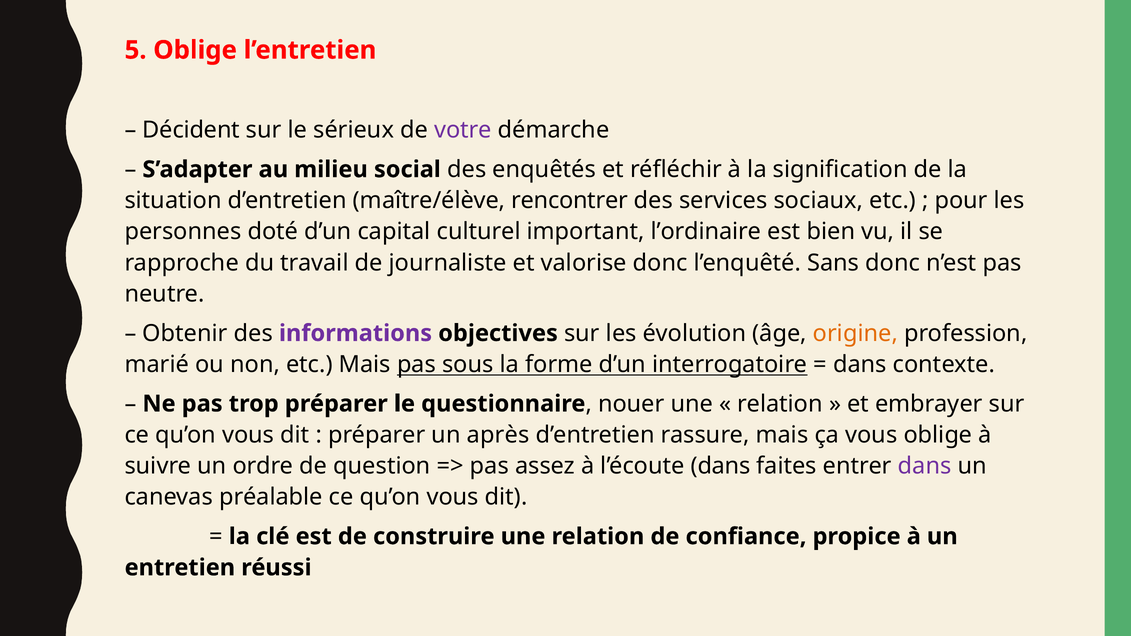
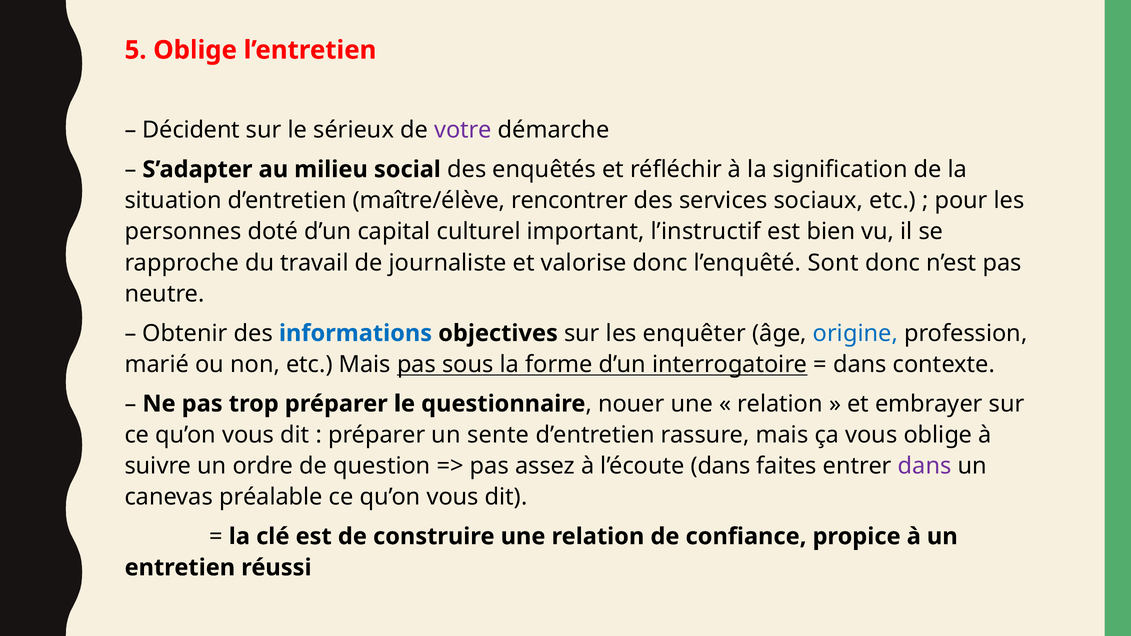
l’ordinaire: l’ordinaire -> l’instructif
Sans: Sans -> Sont
informations colour: purple -> blue
évolution: évolution -> enquêter
origine colour: orange -> blue
après: après -> sente
